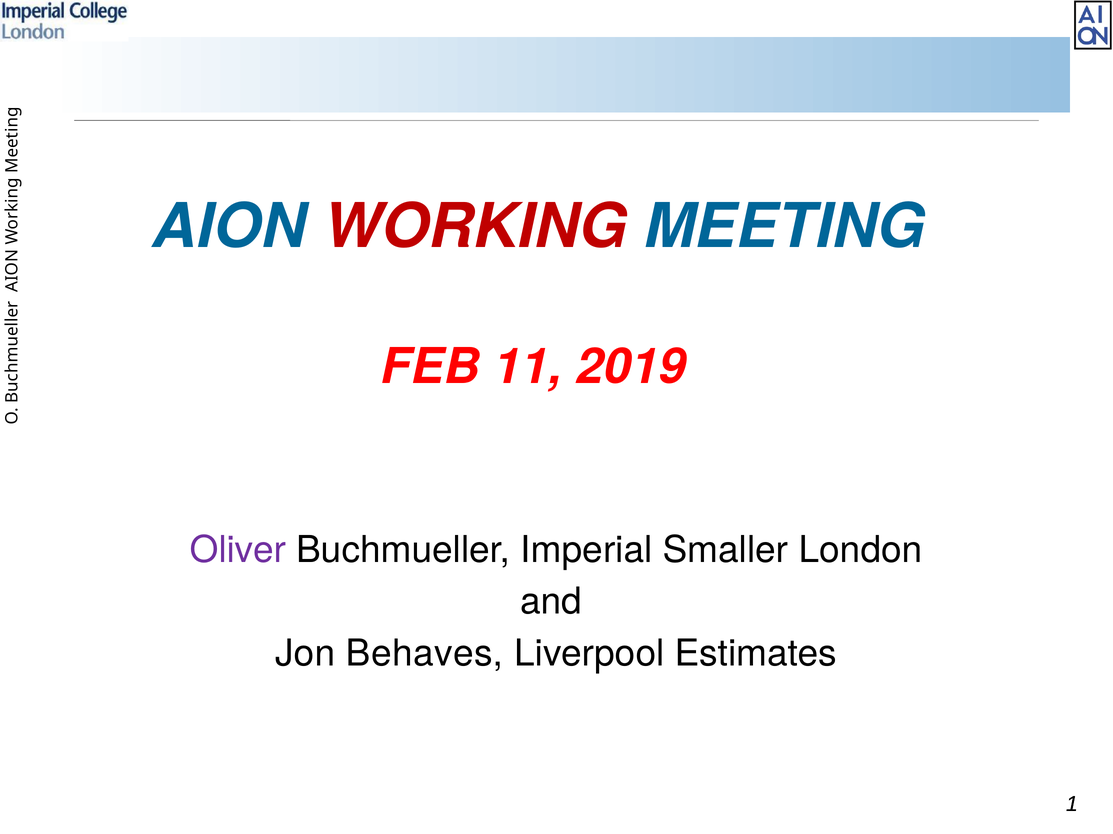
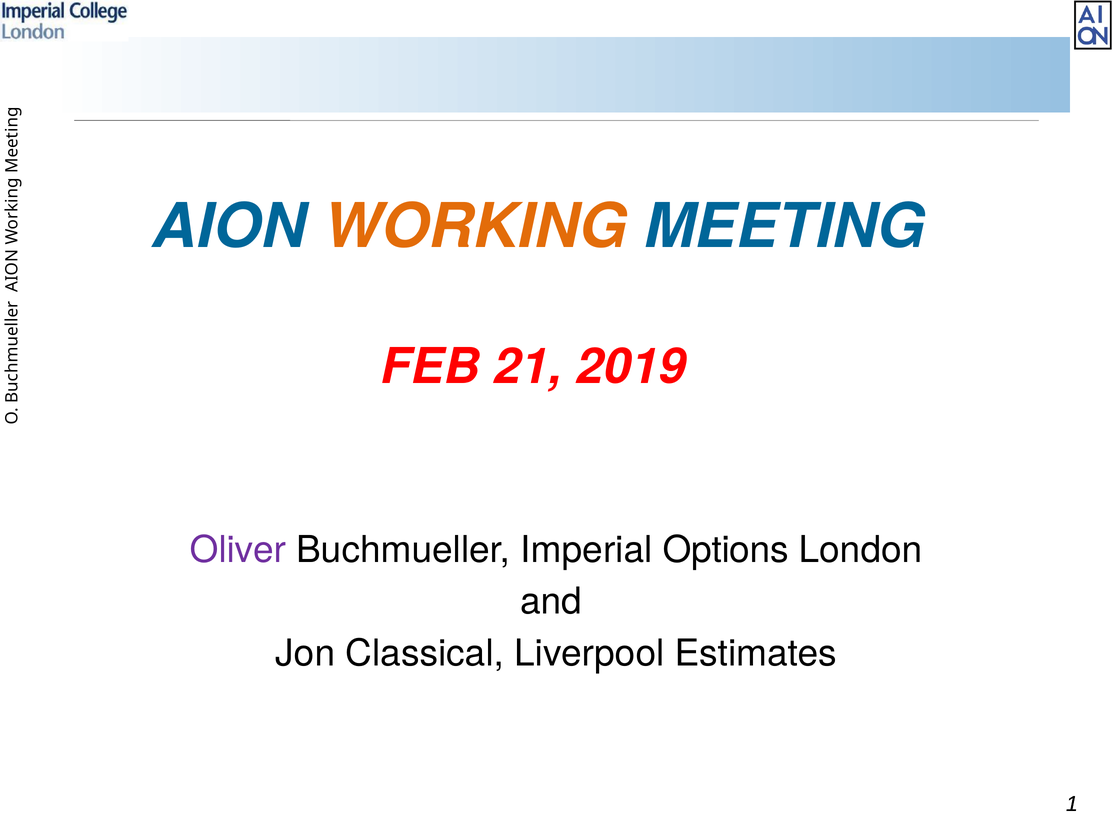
WORKING colour: red -> orange
FEB 11: 11 -> 21
Smaller: Smaller -> Options
Behaves: Behaves -> Classical
